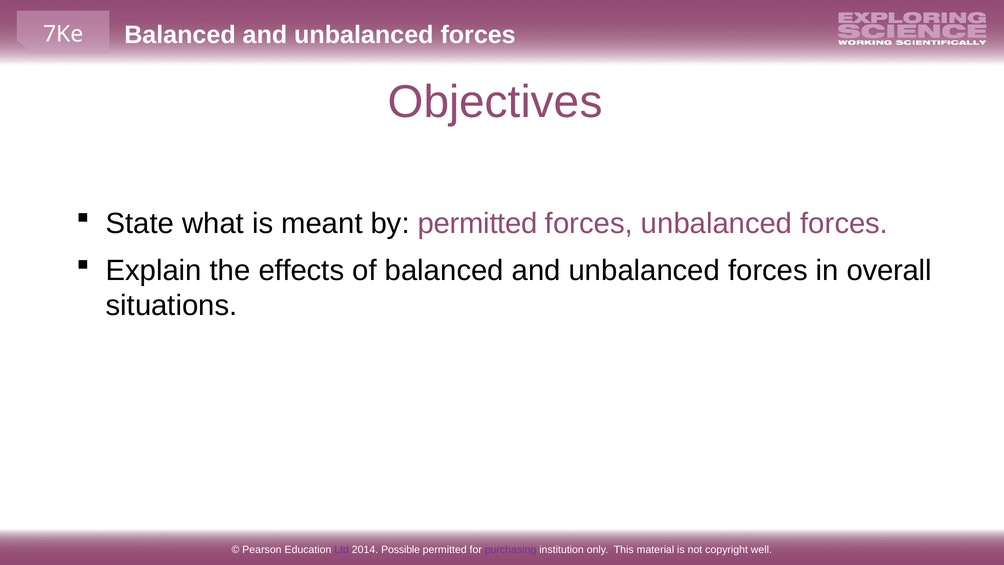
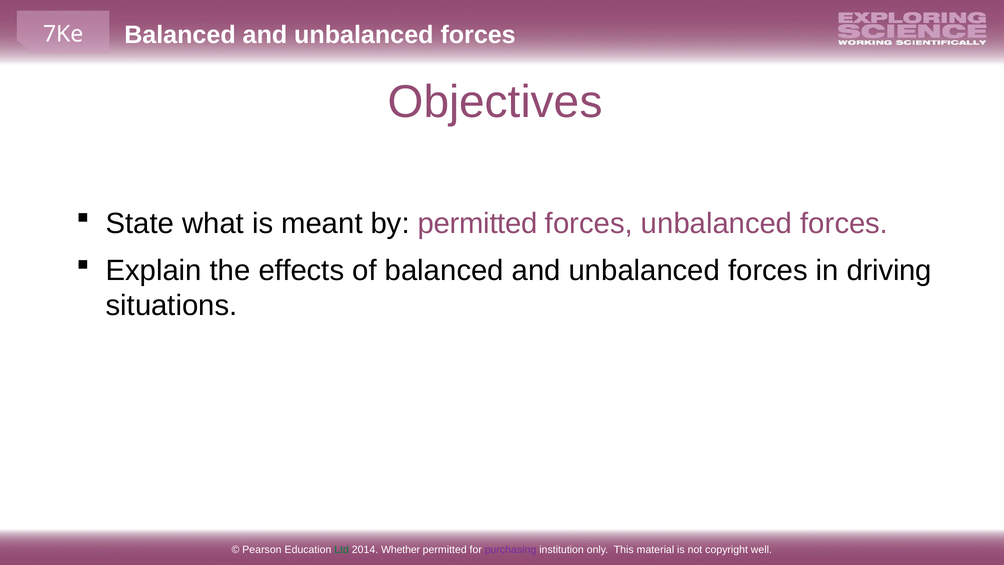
overall: overall -> driving
Ltd colour: purple -> green
Possible: Possible -> Whether
